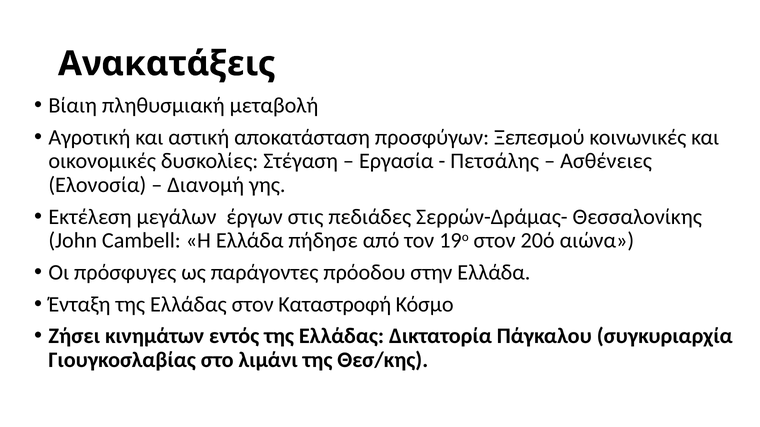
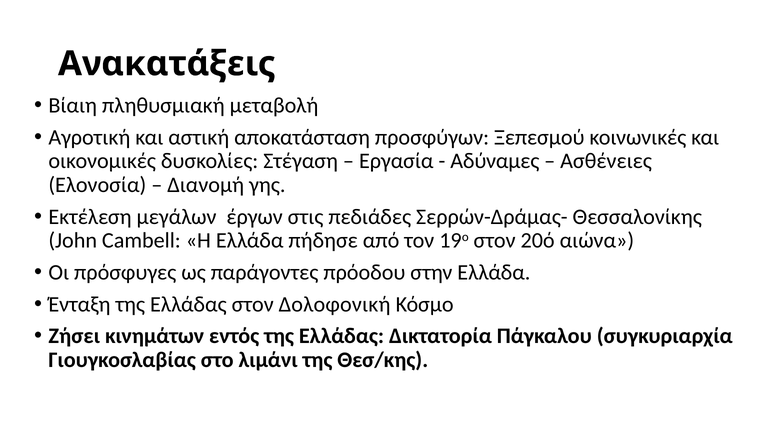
Πετσάλης: Πετσάλης -> Αδύναμες
Καταστροφή: Καταστροφή -> Δολοφονική
